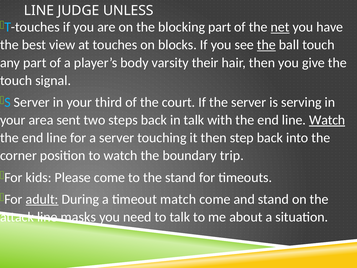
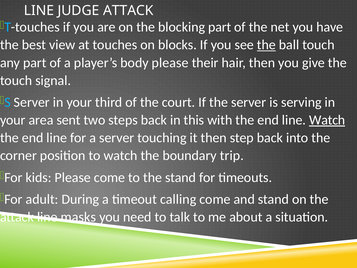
JUDGE UNLESS: UNLESS -> ATTACK
net underline: present -> none
body varsity: varsity -> please
in talk: talk -> this
adult underline: present -> none
match: match -> calling
